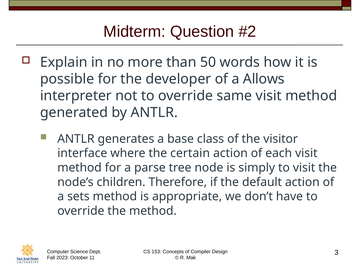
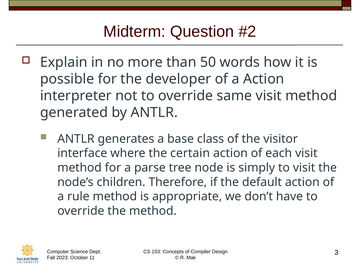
a Allows: Allows -> Action
sets: sets -> rule
